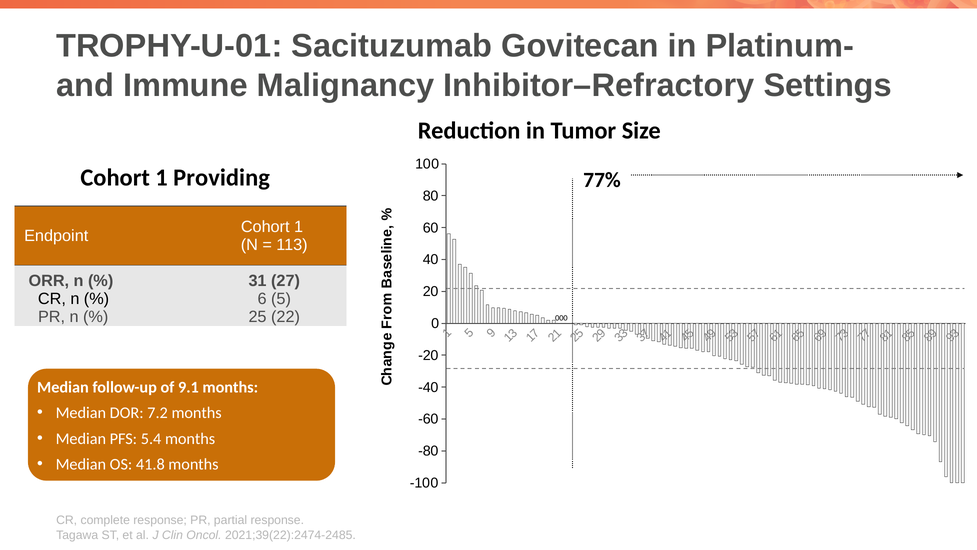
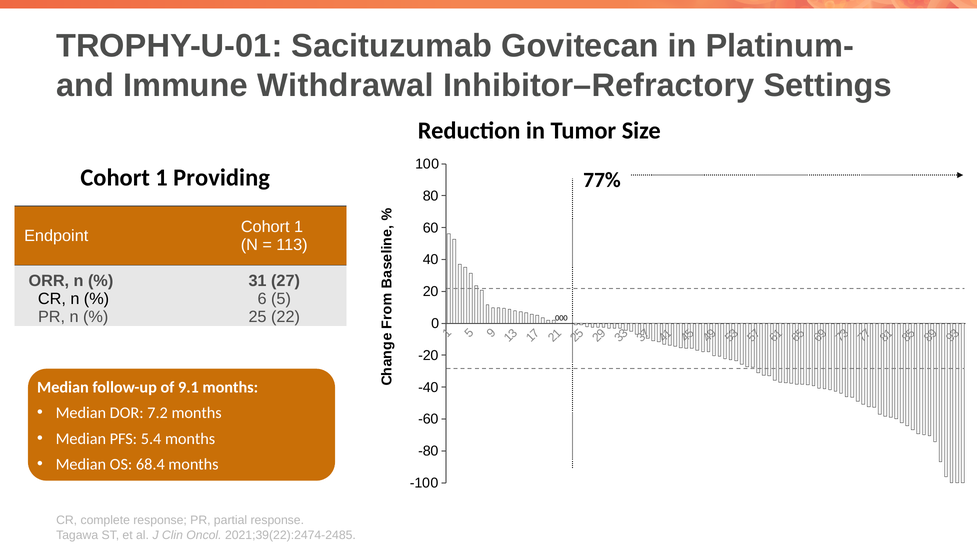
Malignancy: Malignancy -> Withdrawal
41.8: 41.8 -> 68.4
